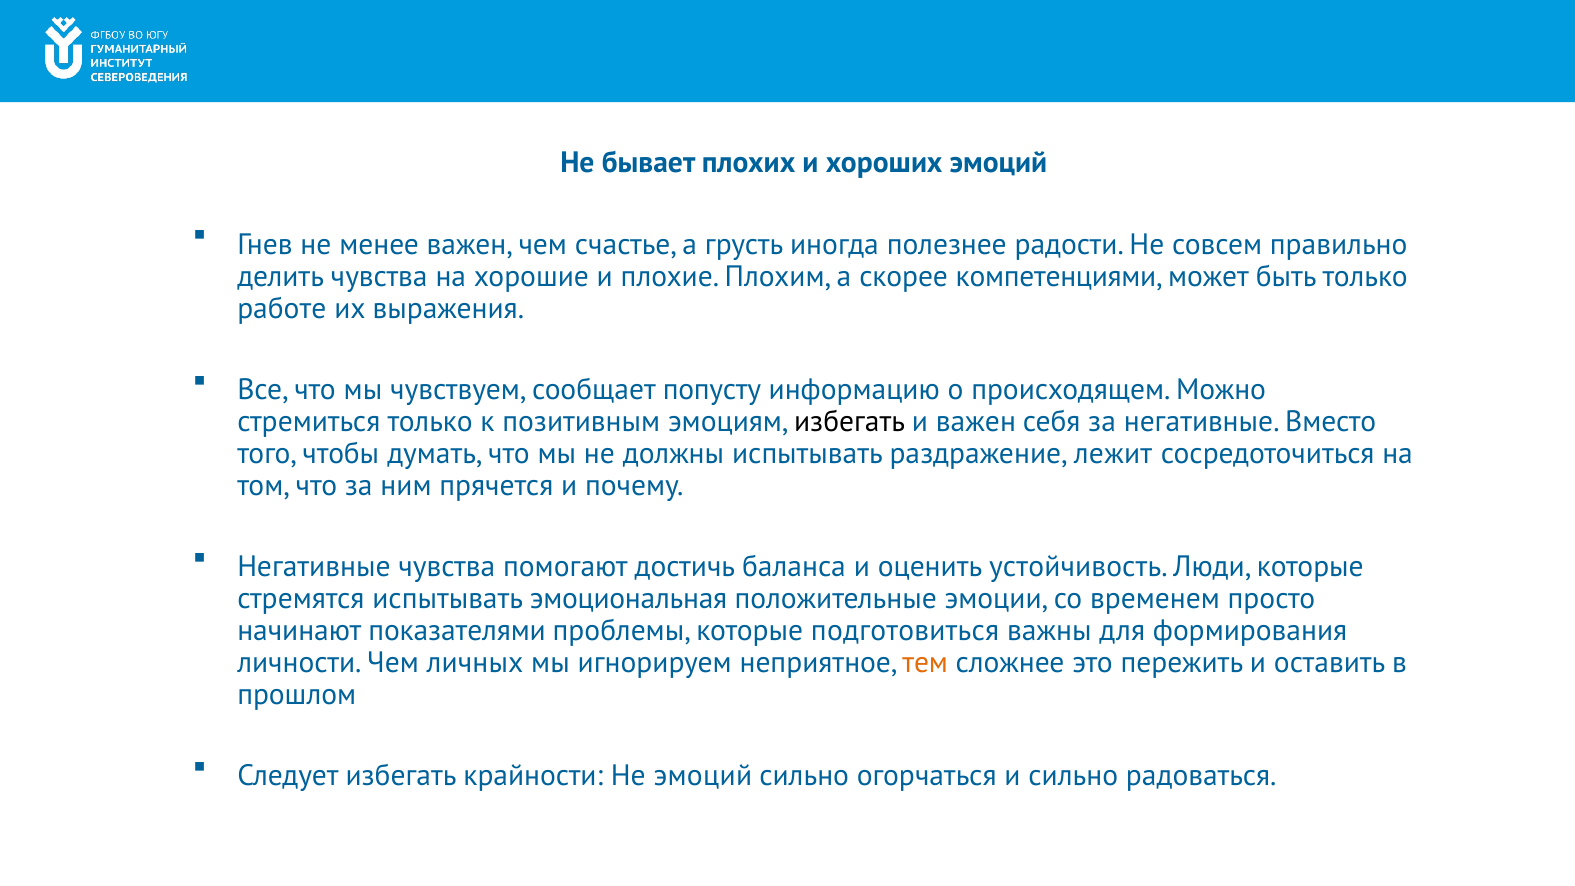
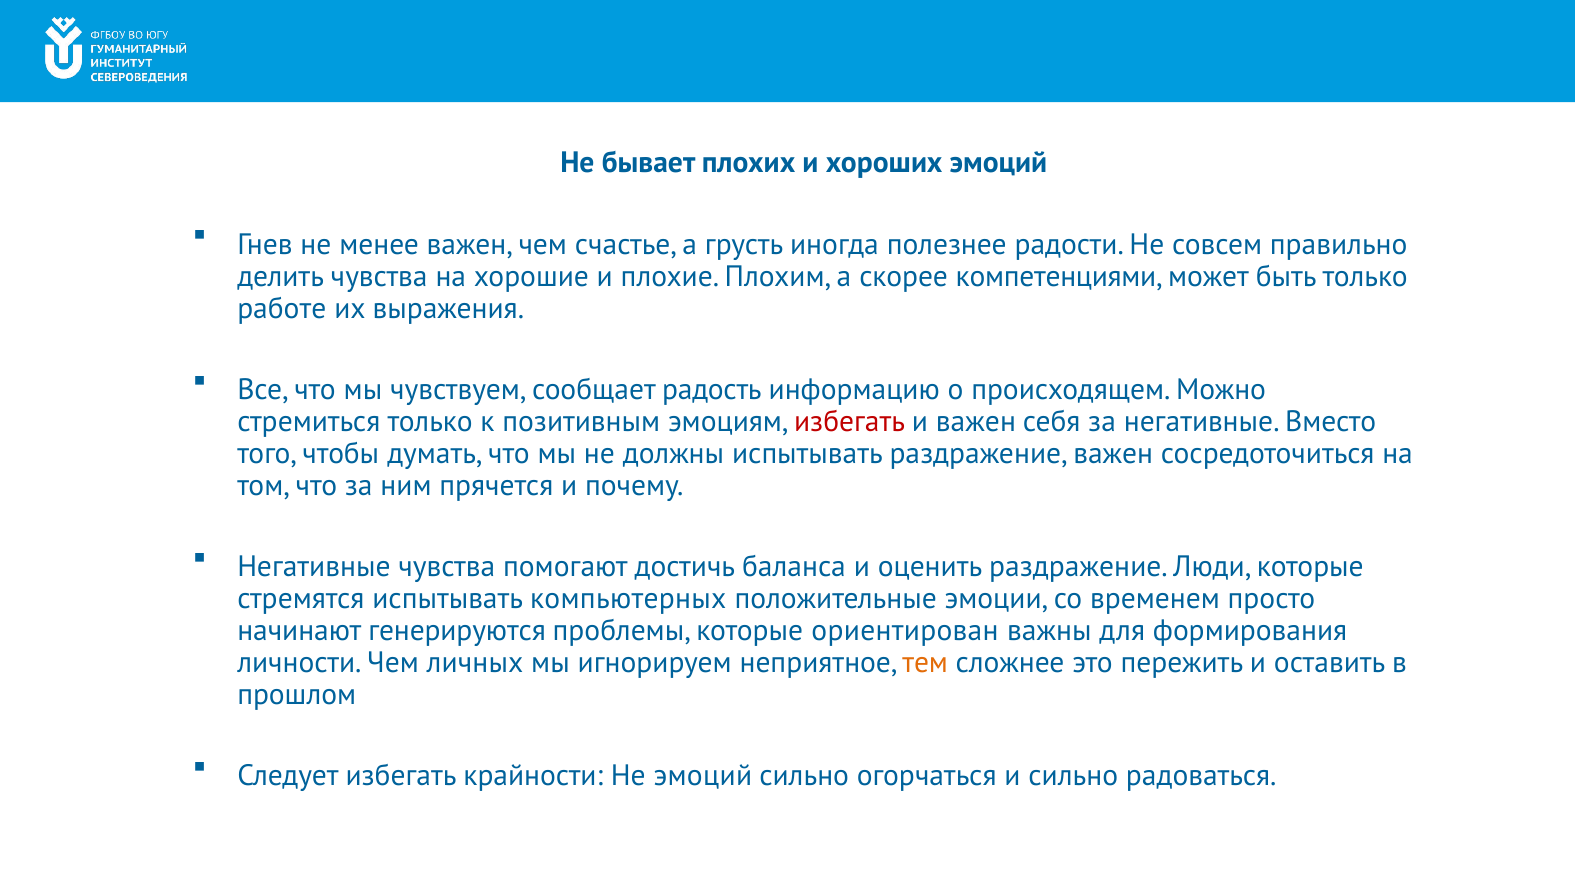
попусту: попусту -> радость
избегать at (850, 422) colour: black -> red
раздражение лежит: лежит -> важен
оценить устойчивость: устойчивость -> раздражение
эмоциональная: эмоциональная -> компьютерных
показателями: показателями -> генерируются
подготовиться: подготовиться -> ориентирован
